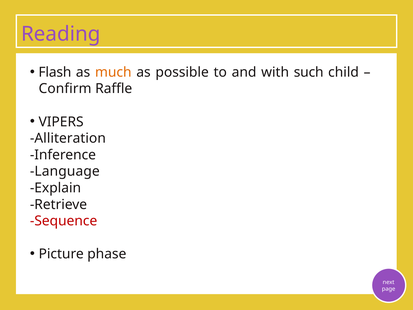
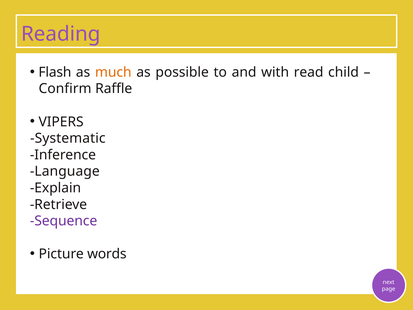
such: such -> read
Alliteration: Alliteration -> Systematic
Sequence colour: red -> purple
phase: phase -> words
